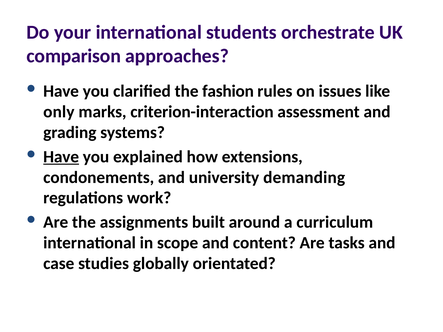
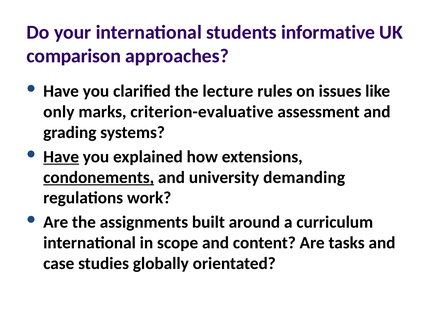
orchestrate: orchestrate -> informative
fashion: fashion -> lecture
criterion-interaction: criterion-interaction -> criterion-evaluative
condonements underline: none -> present
